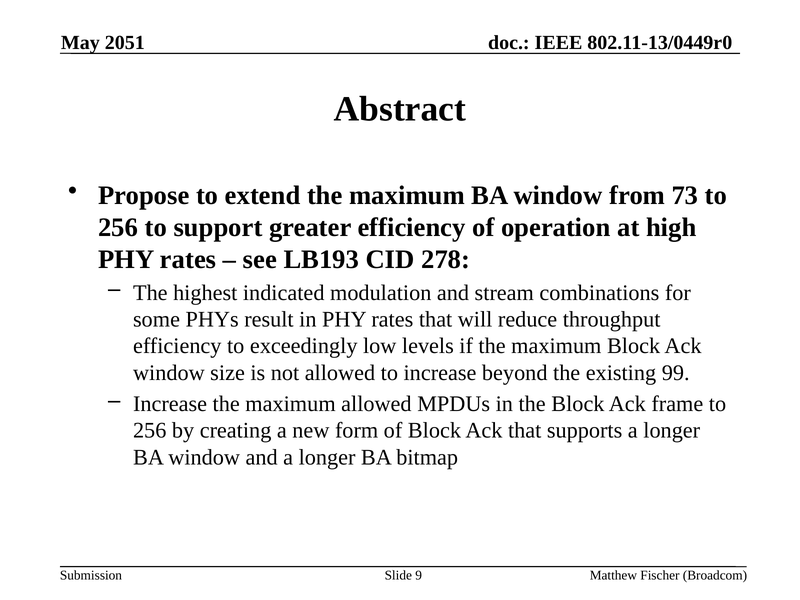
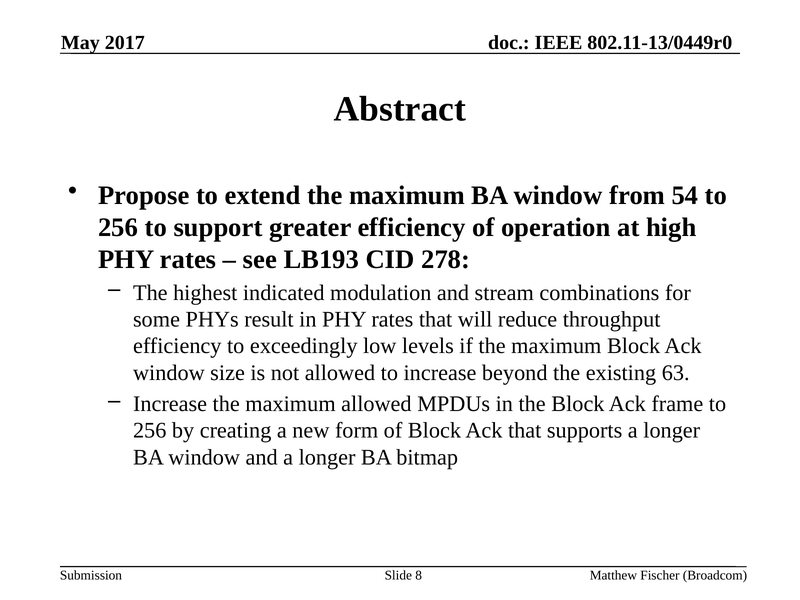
2051: 2051 -> 2017
73: 73 -> 54
99: 99 -> 63
9: 9 -> 8
